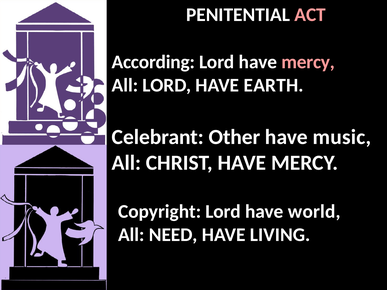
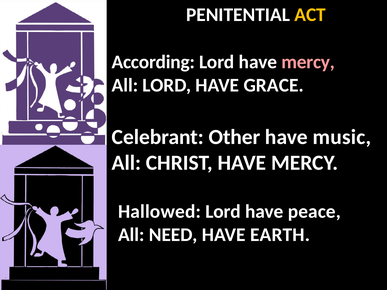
ACT colour: pink -> yellow
EARTH: EARTH -> GRACE
Copyright: Copyright -> Hallowed
world: world -> peace
LIVING: LIVING -> EARTH
